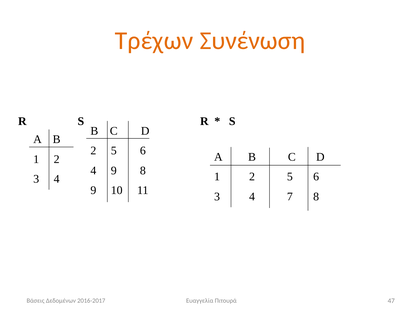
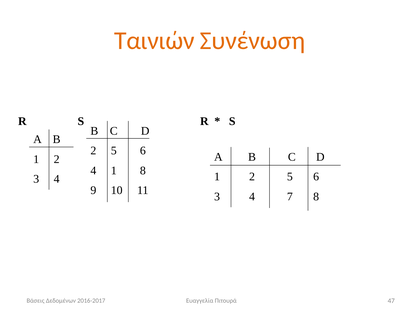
Τρέχων: Τρέχων -> Ταινιών
4 9: 9 -> 1
